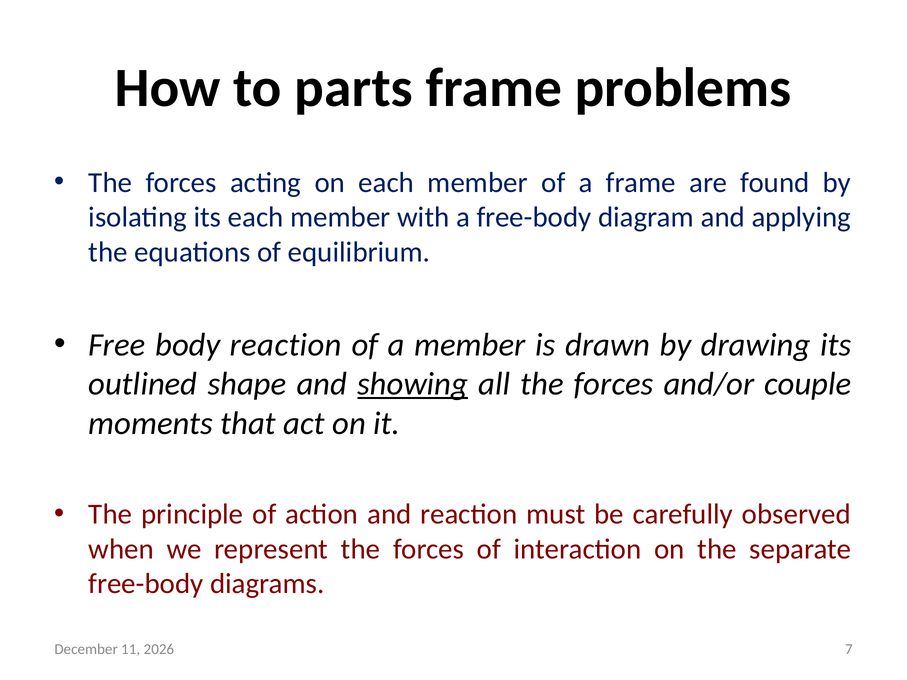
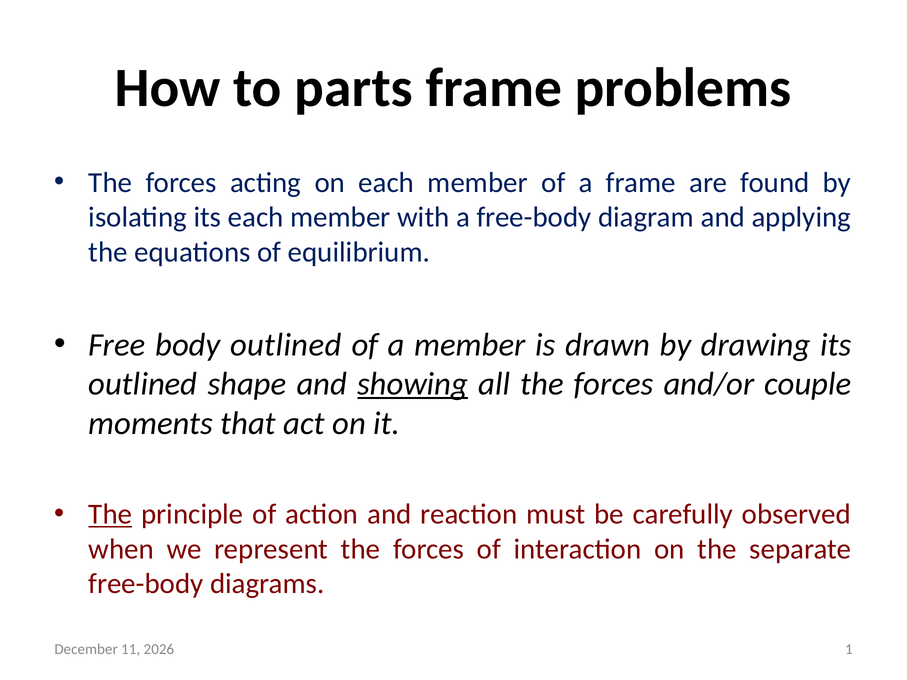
body reaction: reaction -> outlined
The at (110, 515) underline: none -> present
7: 7 -> 1
